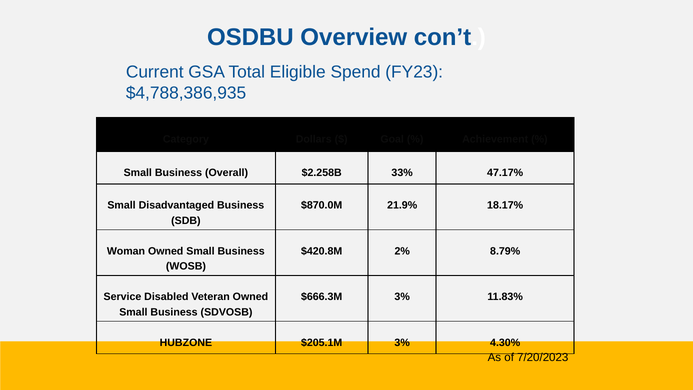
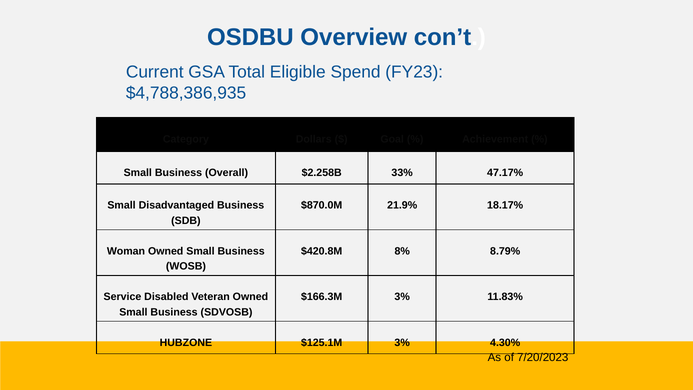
2%: 2% -> 8%
$666.3M: $666.3M -> $166.3M
$205.1M: $205.1M -> $125.1M
